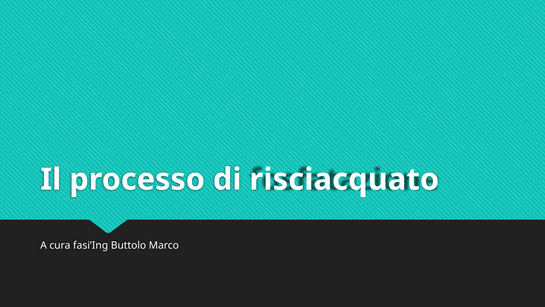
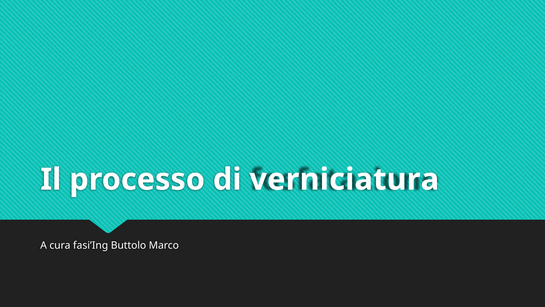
risciacquato: risciacquato -> verniciatura
